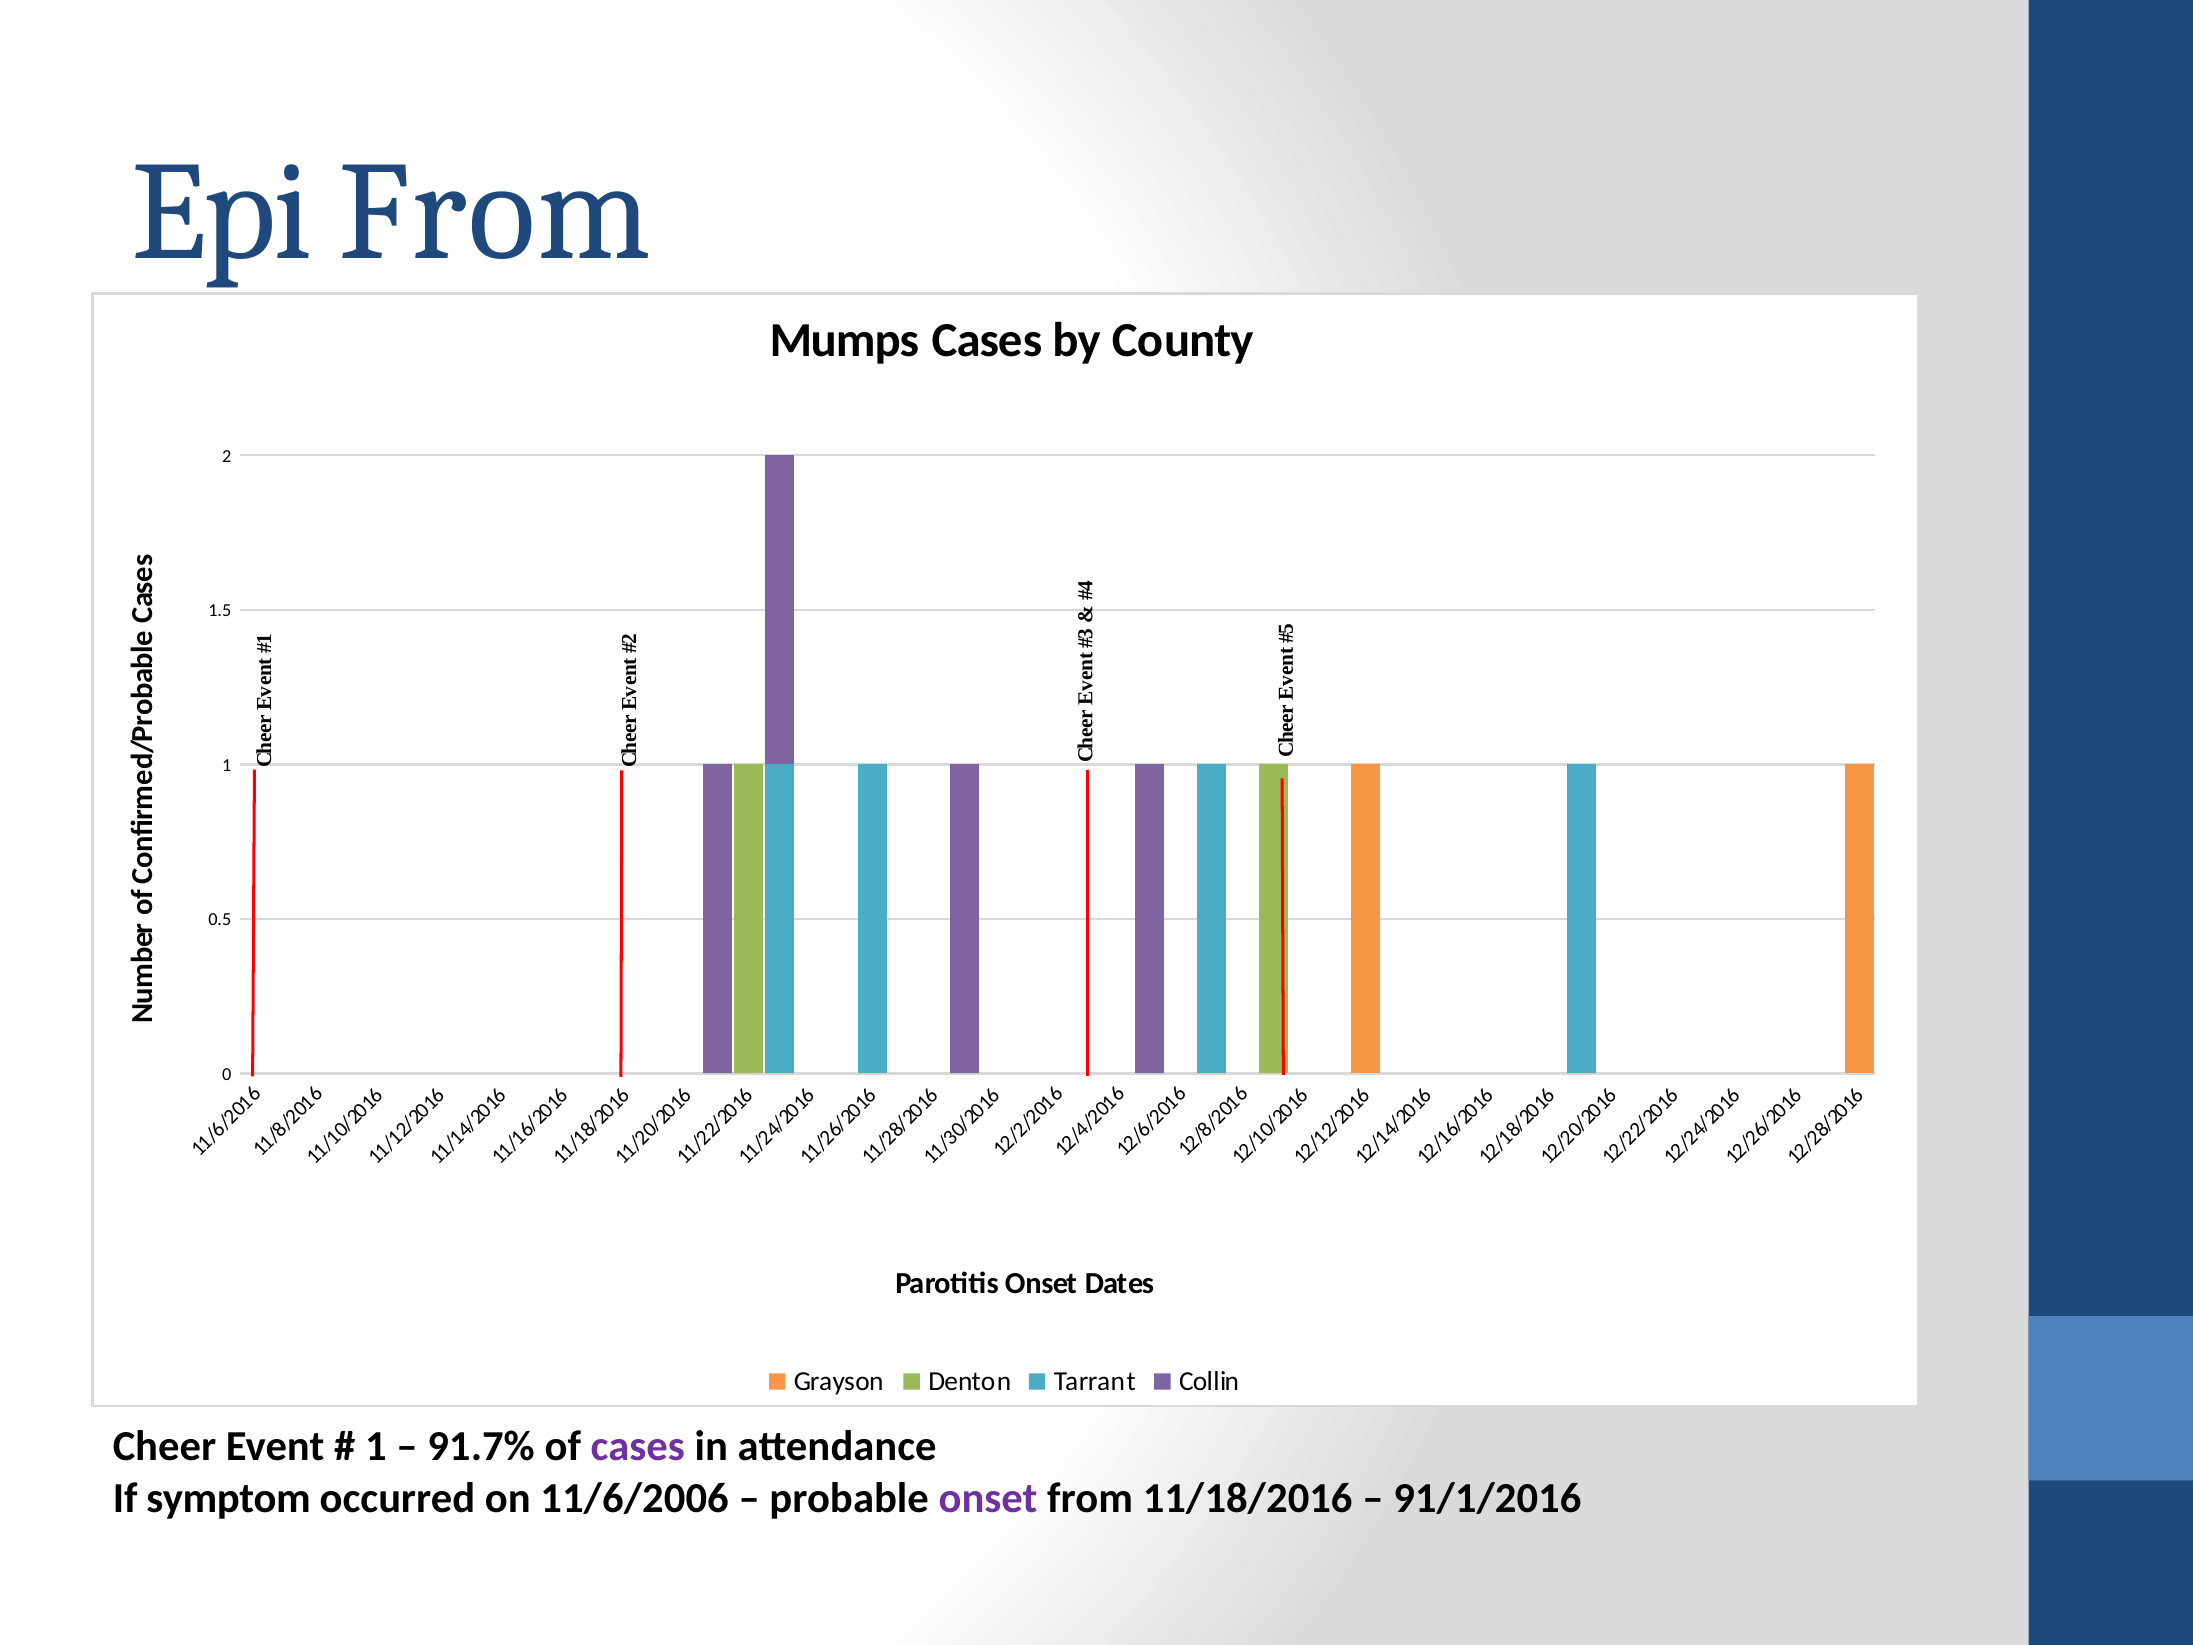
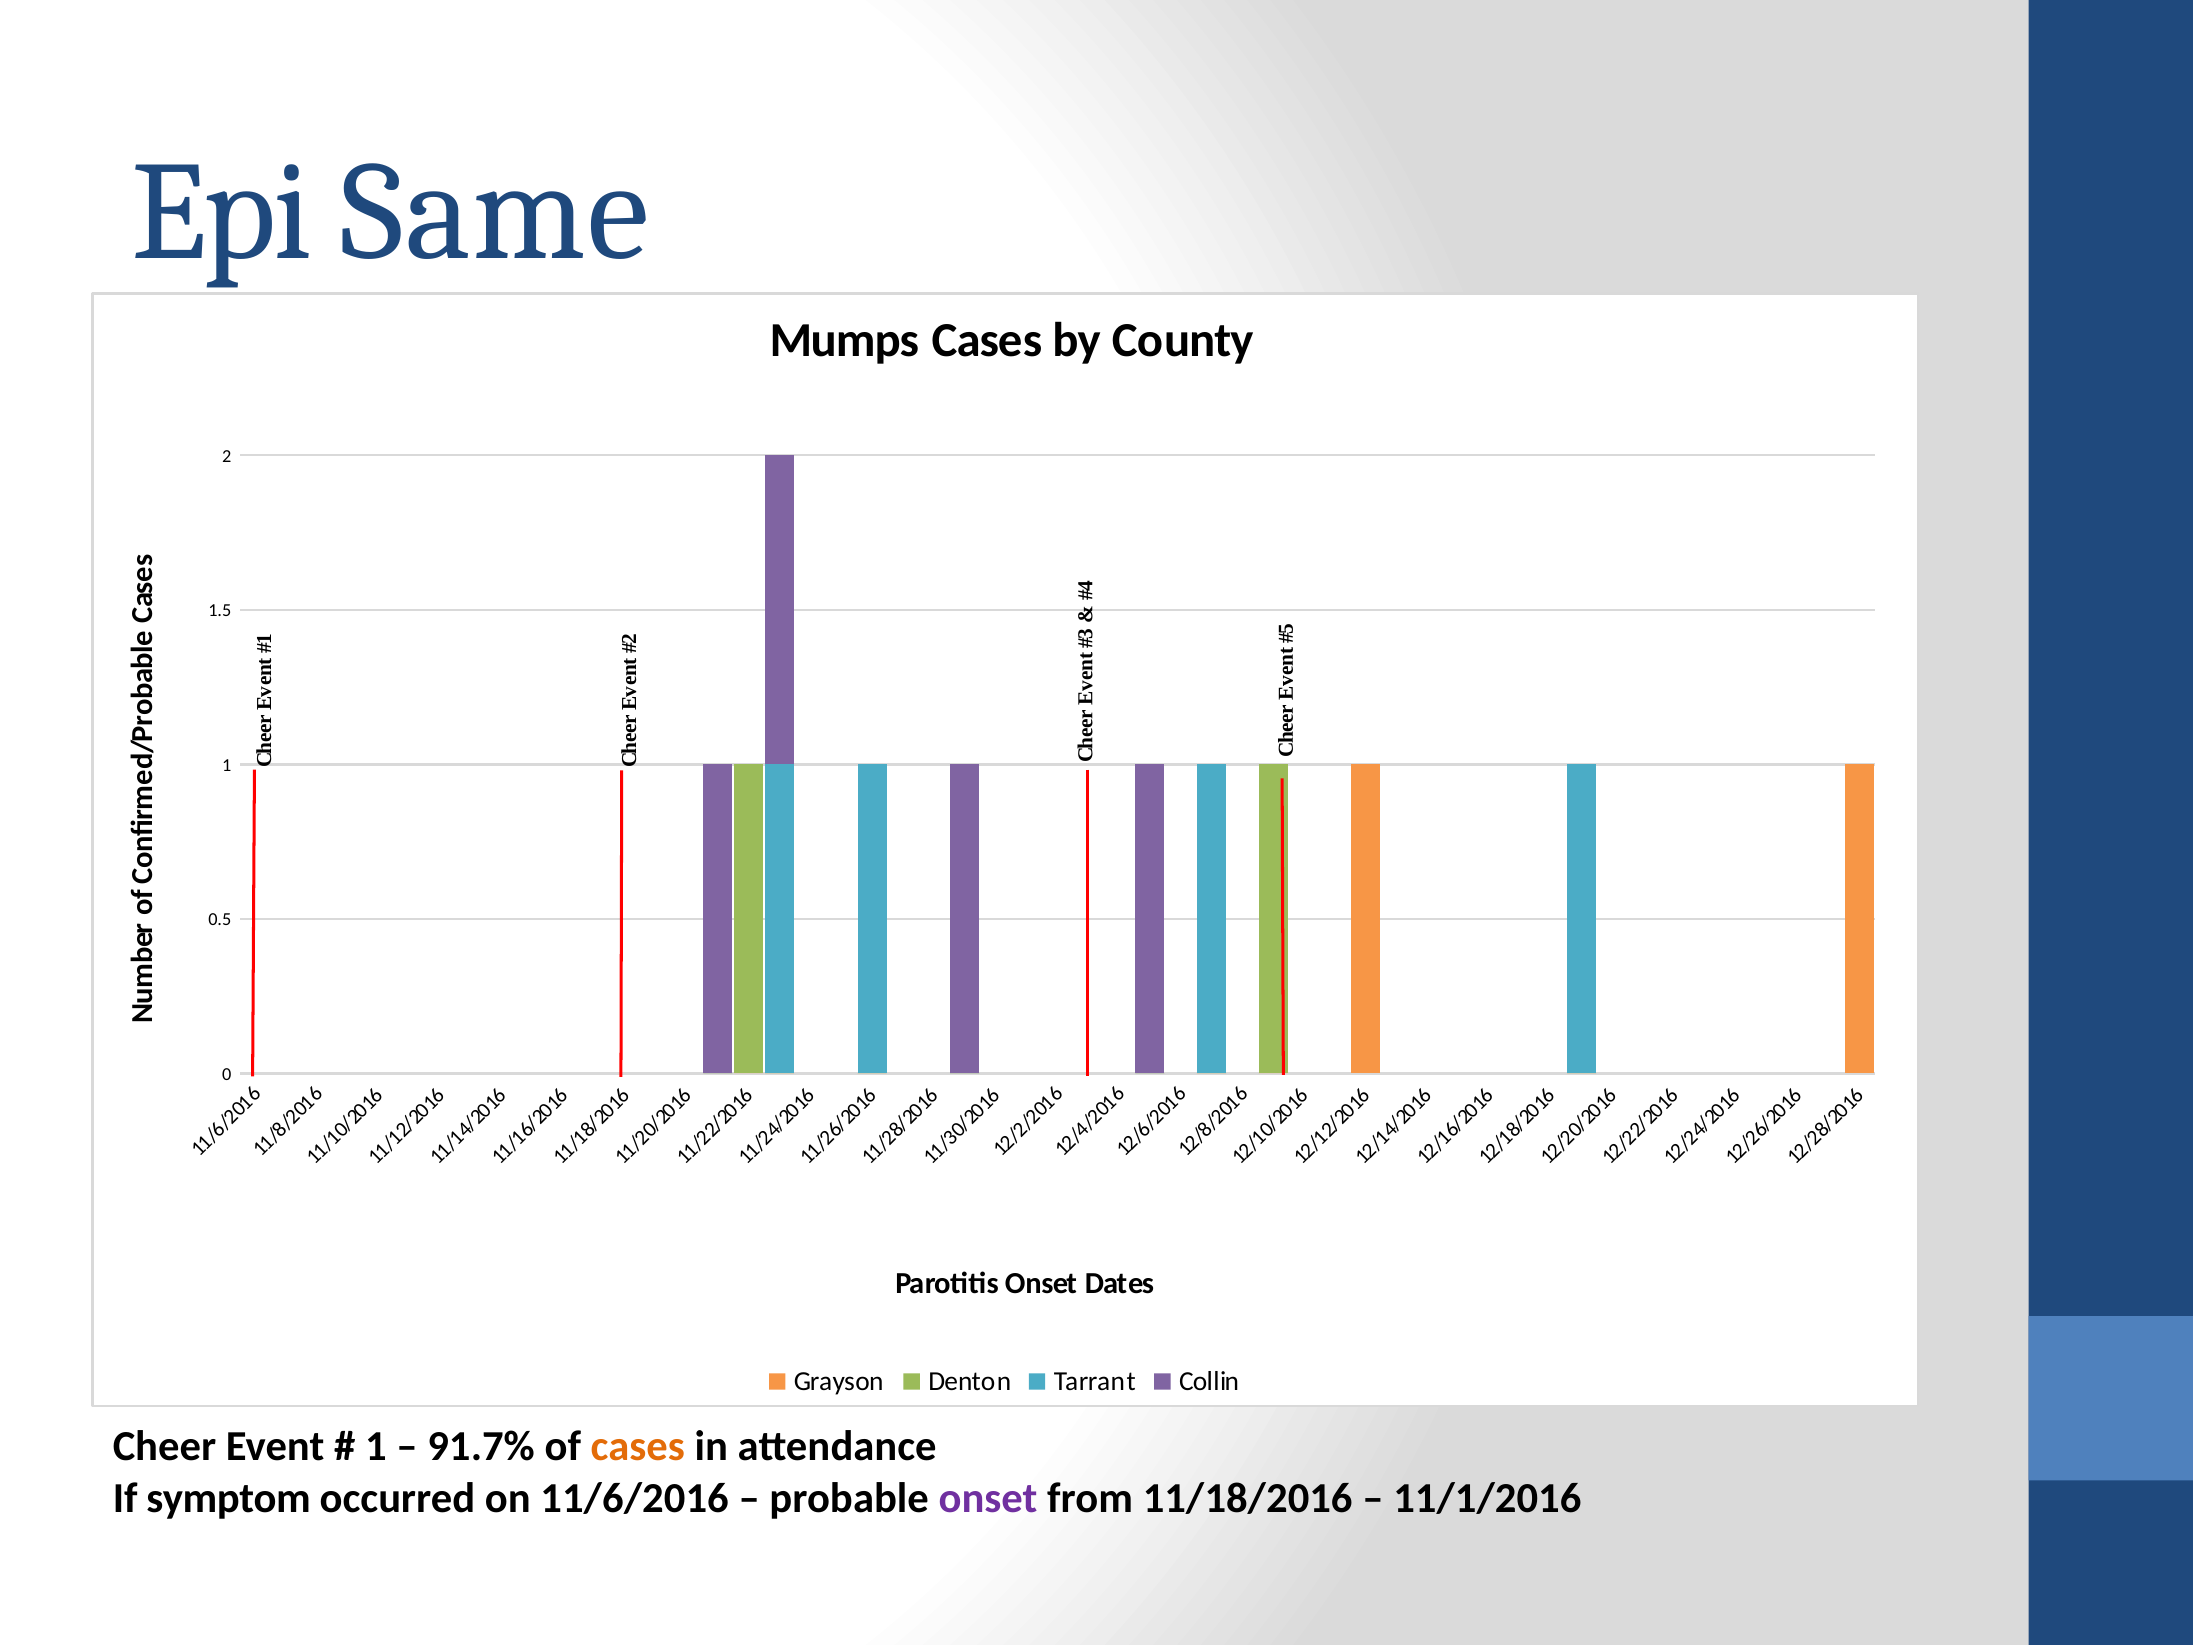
Epi From: From -> Same
cases at (638, 1447) colour: purple -> orange
11/6/2006: 11/6/2006 -> 11/6/2016
91/1/2016: 91/1/2016 -> 11/1/2016
